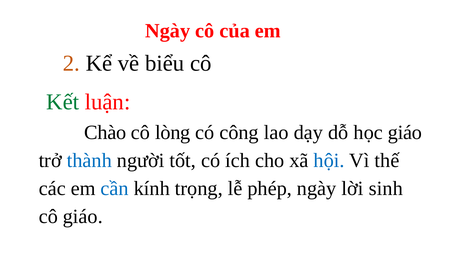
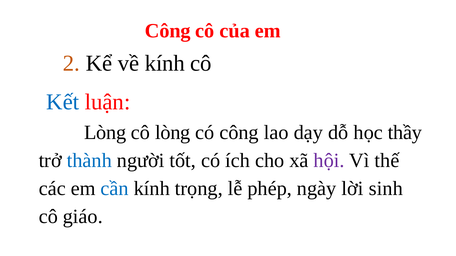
Ngày at (168, 31): Ngày -> Công
về biểu: biểu -> kính
Kết colour: green -> blue
Chào at (105, 133): Chào -> Lòng
học giáo: giáo -> thầy
hội colour: blue -> purple
